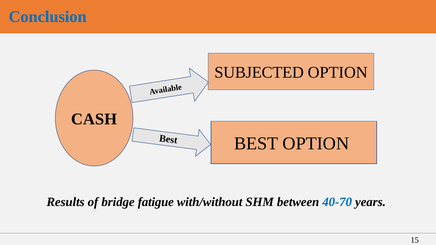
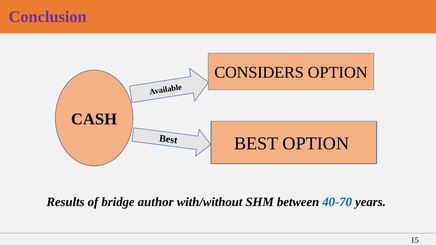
Conclusion colour: blue -> purple
SUBJECTED: SUBJECTED -> CONSIDERS
fatigue: fatigue -> author
